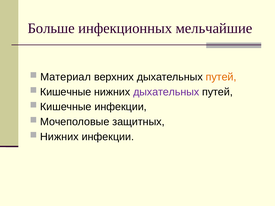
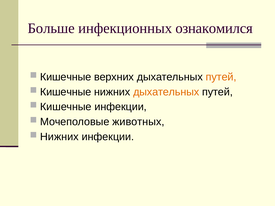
мельчайшие: мельчайшие -> ознакомился
Материал at (66, 77): Материал -> Кишечные
дыхательных at (166, 92) colour: purple -> orange
защитных: защитных -> животных
